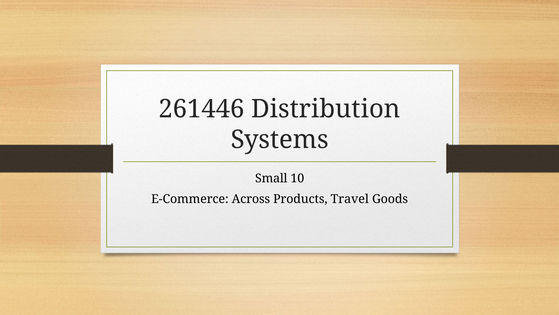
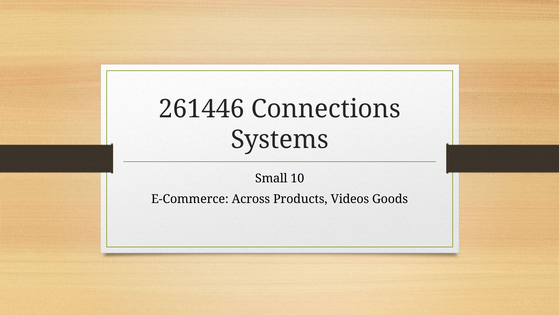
Distribution: Distribution -> Connections
Travel: Travel -> Videos
